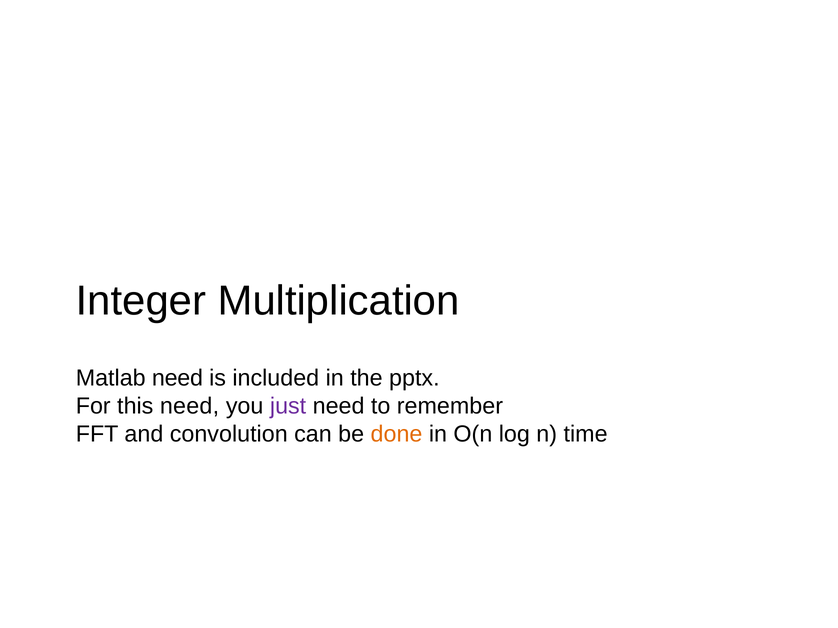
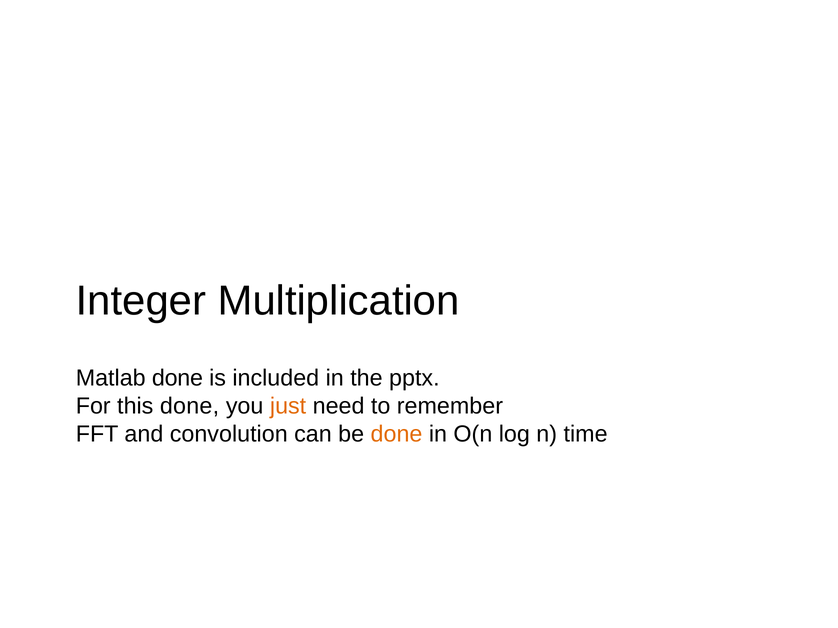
Matlab need: need -> done
this need: need -> done
just colour: purple -> orange
